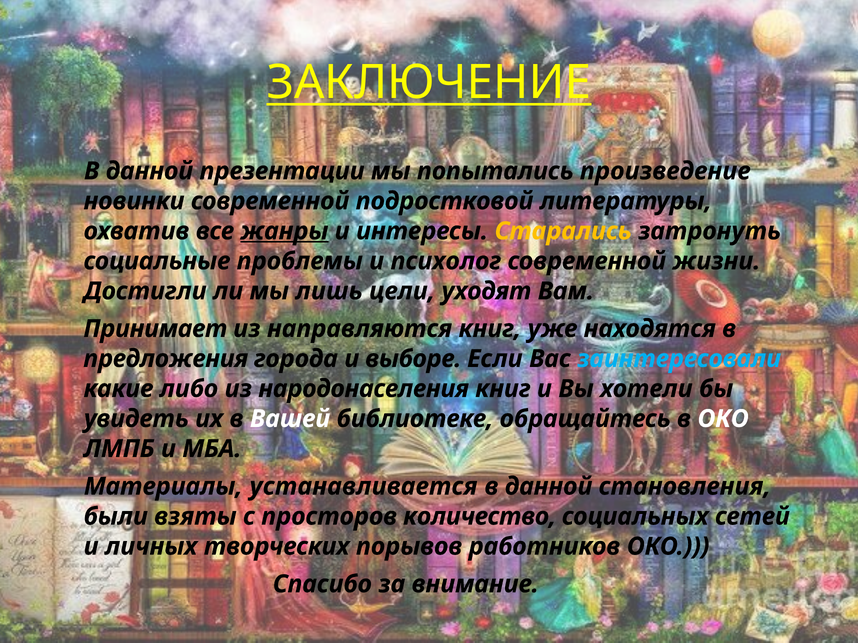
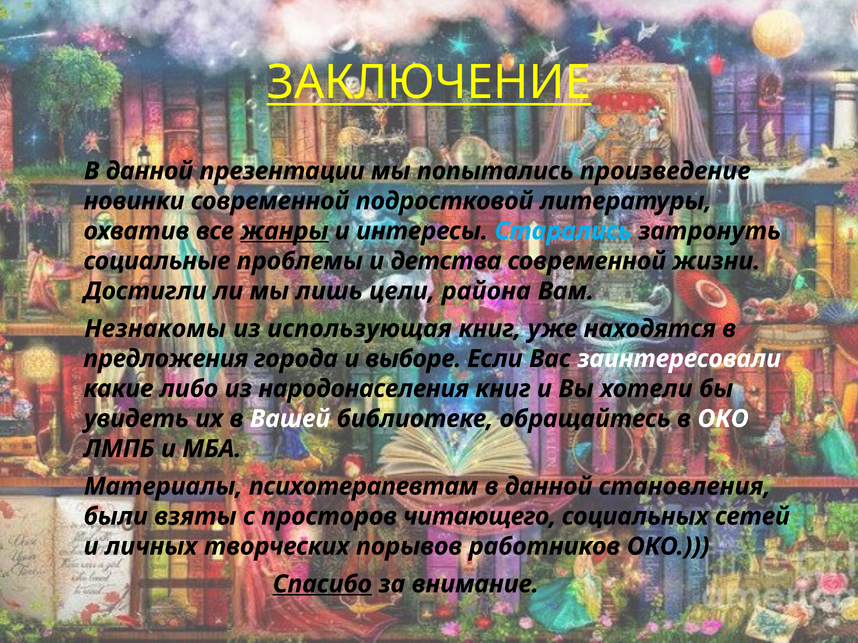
Старались colour: yellow -> light blue
психолог: психолог -> детства
уходят: уходят -> района
Принимает: Принимает -> Незнакомы
направляются: направляются -> использующая
заинтересовали colour: light blue -> white
устанавливается: устанавливается -> психотерапевтам
количество: количество -> читающего
Спасибо underline: none -> present
